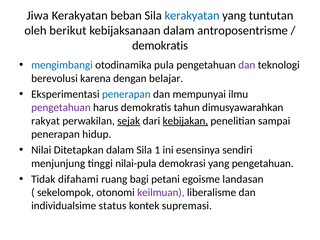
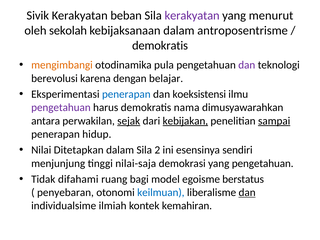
Jiwa: Jiwa -> Sivik
kerakyatan at (192, 16) colour: blue -> purple
tuntutan: tuntutan -> menurut
berikut: berikut -> sekolah
mengimbangi colour: blue -> orange
mempunyai: mempunyai -> koeksistensi
tahun: tahun -> nama
rakyat: rakyat -> antara
sampai underline: none -> present
1: 1 -> 2
nilai-pula: nilai-pula -> nilai-saja
petani: petani -> model
landasan: landasan -> berstatus
sekelompok: sekelompok -> penyebaran
keilmuan colour: purple -> blue
dan at (247, 192) underline: none -> present
status: status -> ilmiah
supremasi: supremasi -> kemahiran
